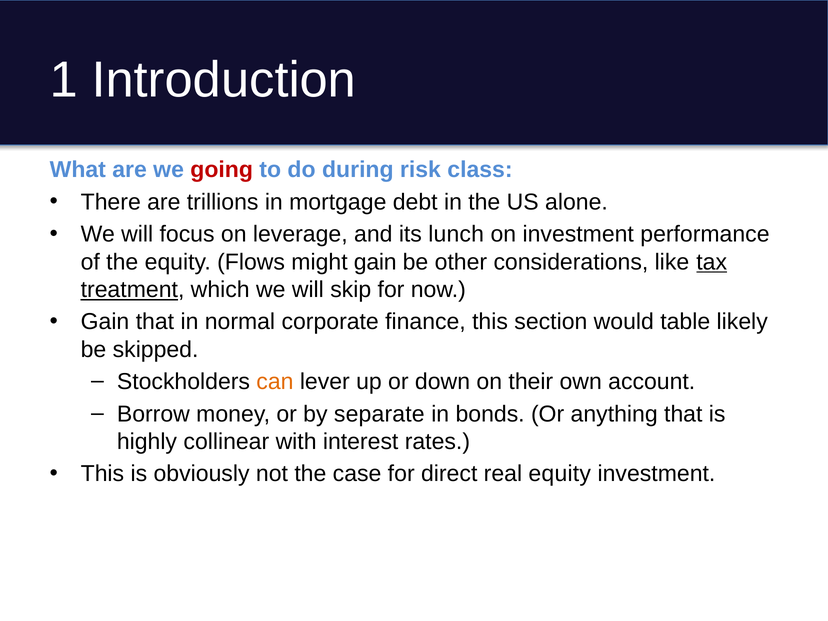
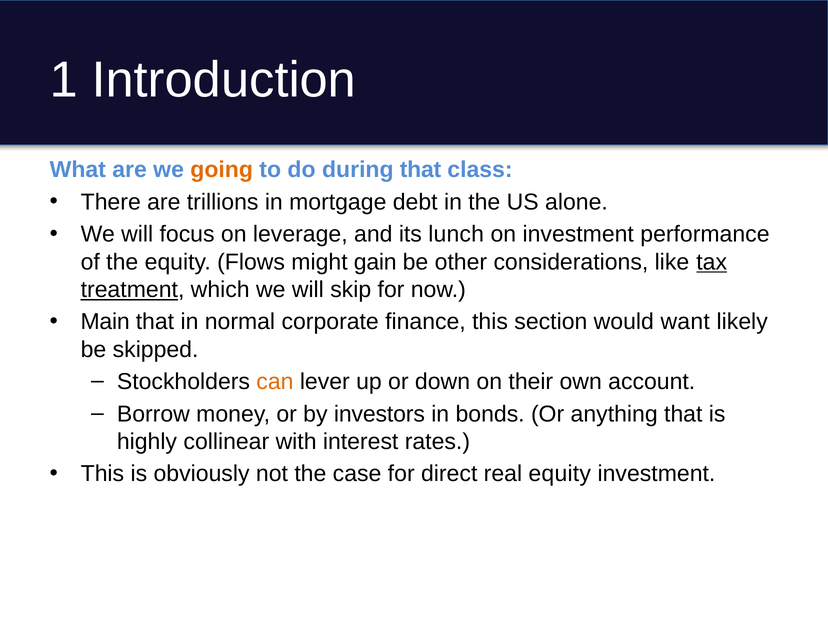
going colour: red -> orange
during risk: risk -> that
Gain at (105, 322): Gain -> Main
table: table -> want
separate: separate -> investors
